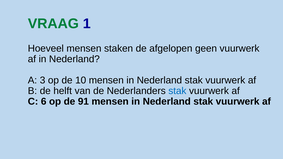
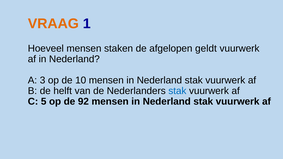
VRAAG colour: green -> orange
geen: geen -> geldt
6: 6 -> 5
91: 91 -> 92
